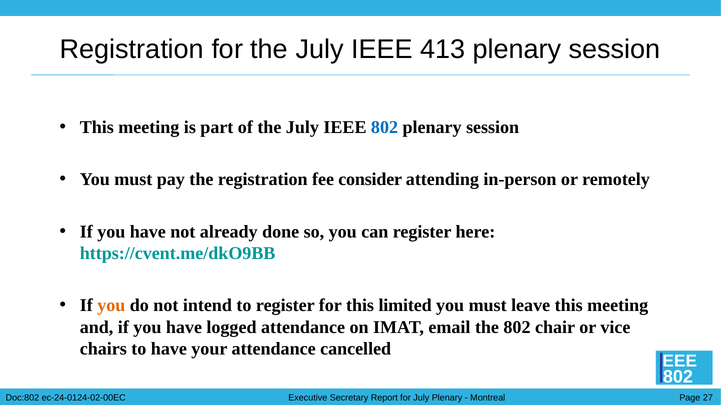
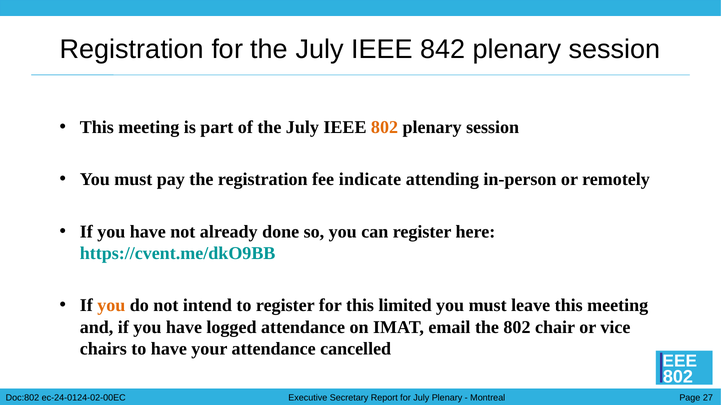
413: 413 -> 842
802 at (385, 127) colour: blue -> orange
consider: consider -> indicate
